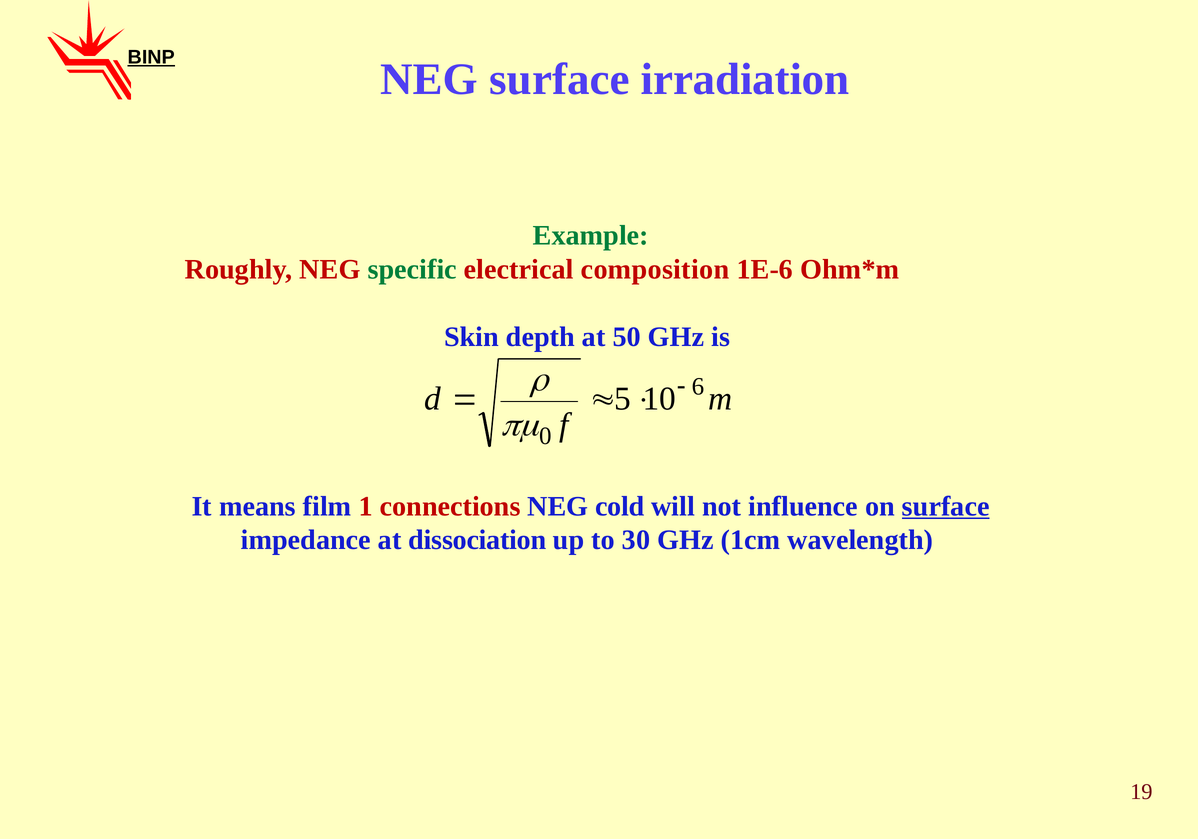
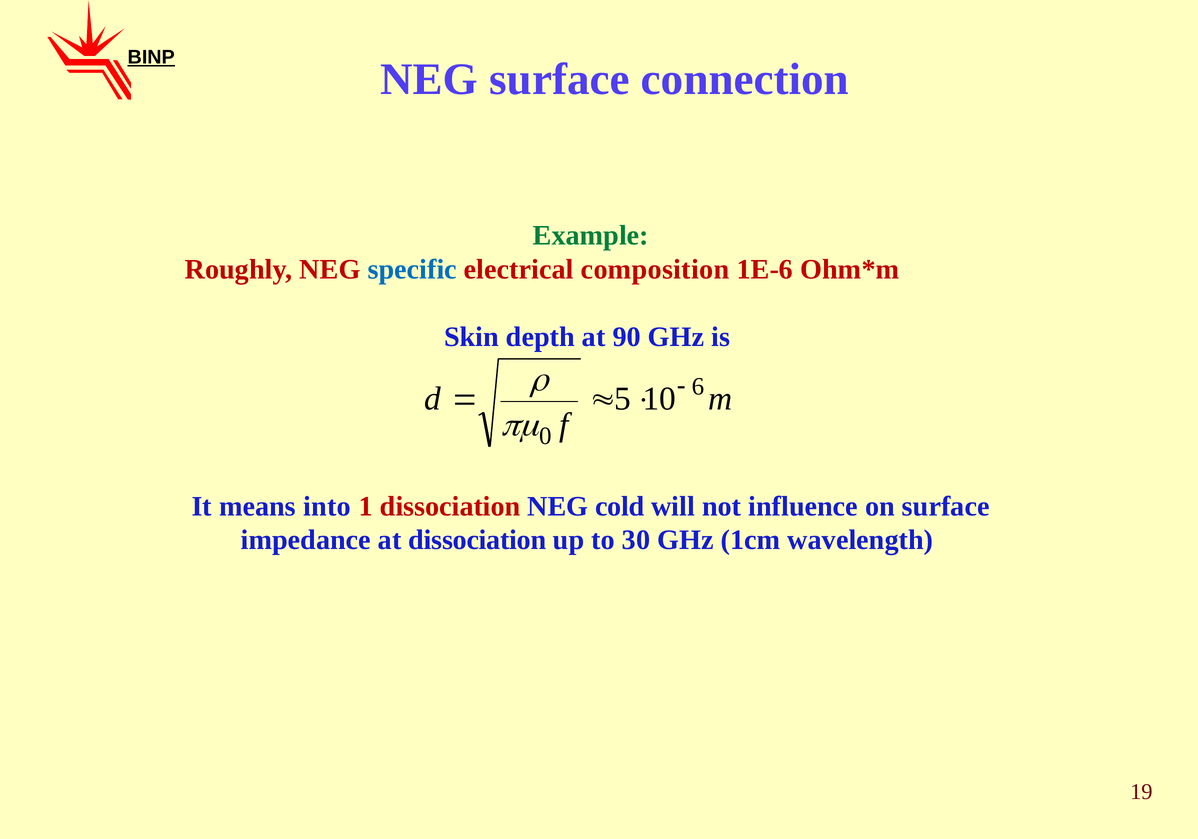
irradiation: irradiation -> connection
specific colour: green -> blue
50: 50 -> 90
film: film -> into
1 connections: connections -> dissociation
surface at (946, 507) underline: present -> none
